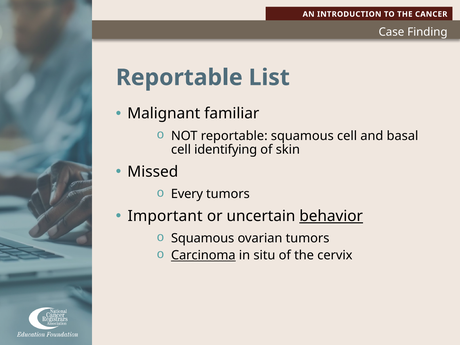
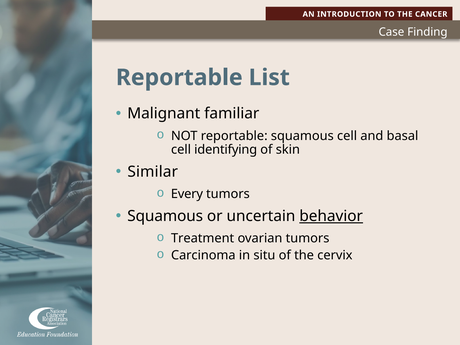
Missed: Missed -> Similar
Important at (165, 216): Important -> Squamous
Squamous at (203, 238): Squamous -> Treatment
Carcinoma underline: present -> none
